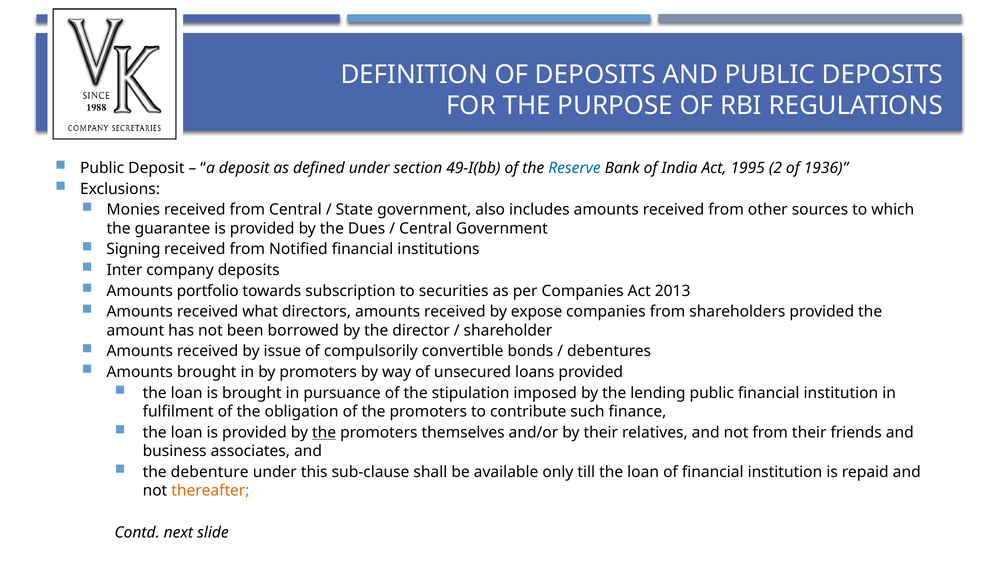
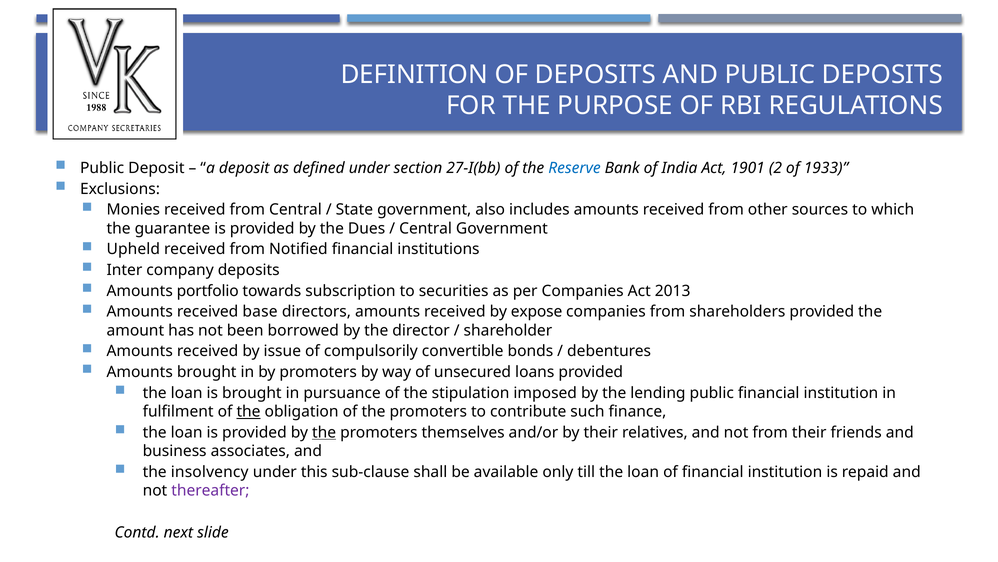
49-I(bb: 49-I(bb -> 27-I(bb
1995: 1995 -> 1901
1936: 1936 -> 1933
Signing: Signing -> Upheld
what: what -> base
the at (249, 411) underline: none -> present
debenture: debenture -> insolvency
thereafter colour: orange -> purple
